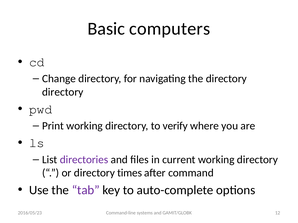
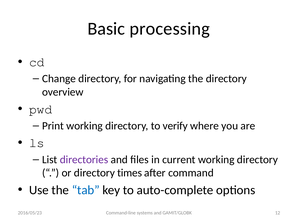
computers: computers -> processing
directory at (63, 92): directory -> overview
tab colour: purple -> blue
